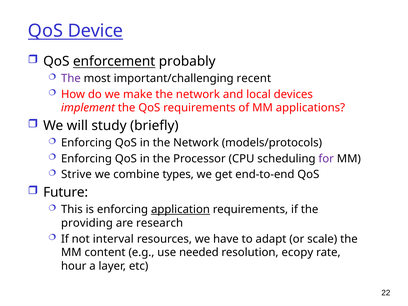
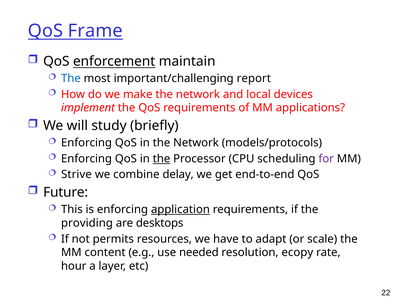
Device: Device -> Frame
probably: probably -> maintain
The at (71, 78) colour: purple -> blue
recent: recent -> report
the at (161, 159) underline: none -> present
types: types -> delay
research: research -> desktops
interval: interval -> permits
